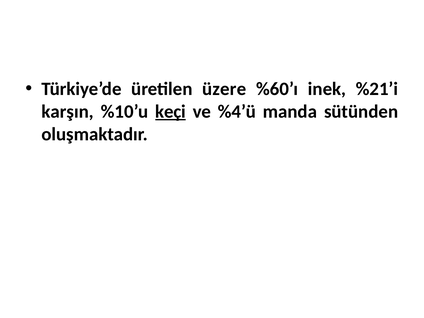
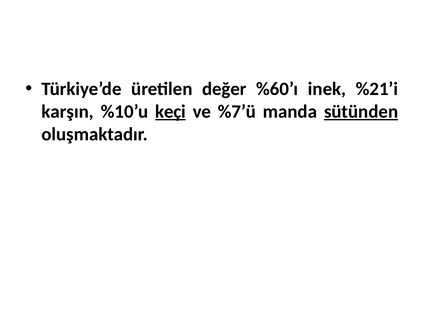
üzere: üzere -> değer
%4’ü: %4’ü -> %7’ü
sütünden underline: none -> present
